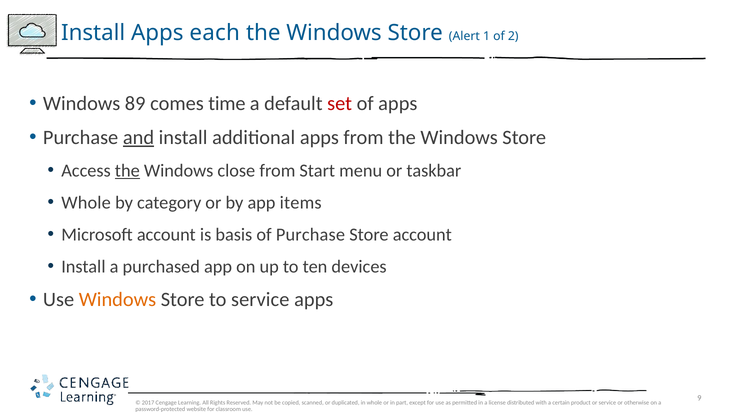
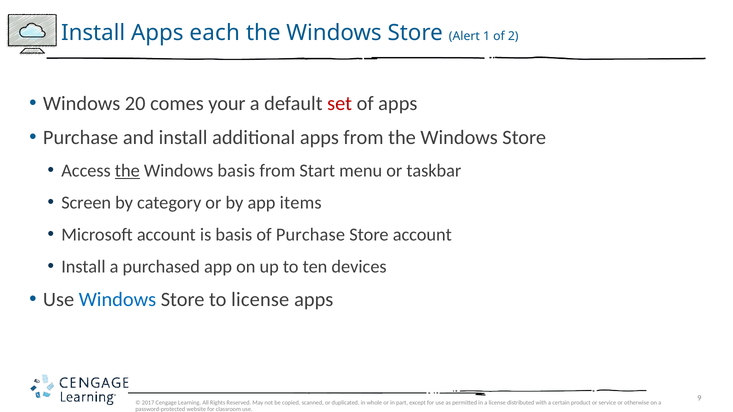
89: 89 -> 20
time: time -> your
and underline: present -> none
Windows close: close -> basis
Whole at (86, 203): Whole -> Screen
Windows at (117, 300) colour: orange -> blue
to service: service -> license
